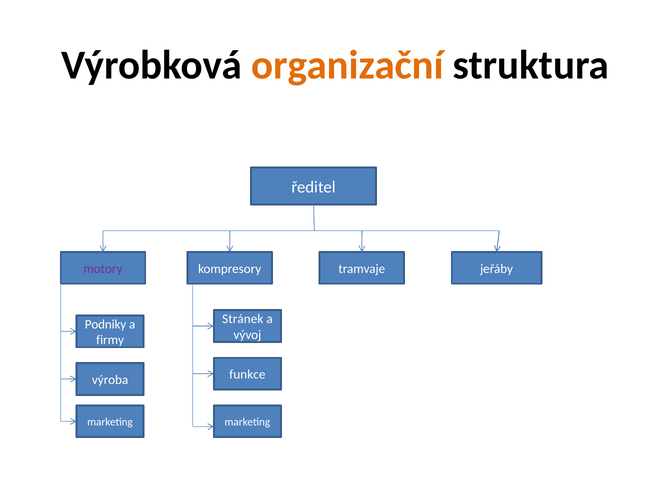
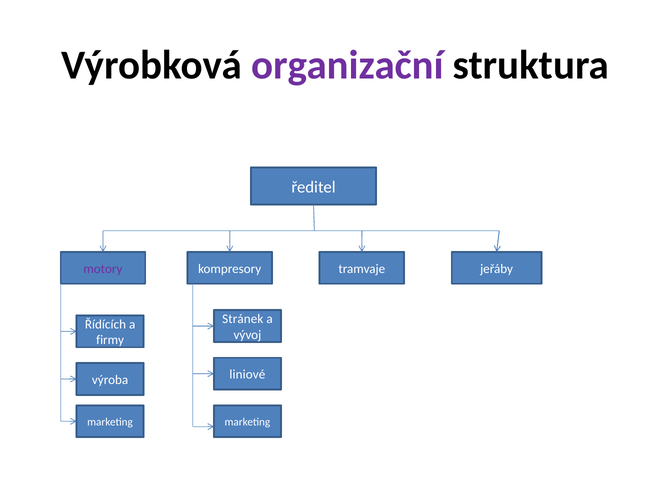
organizační colour: orange -> purple
Podniky: Podniky -> Řídících
funkce: funkce -> liniové
